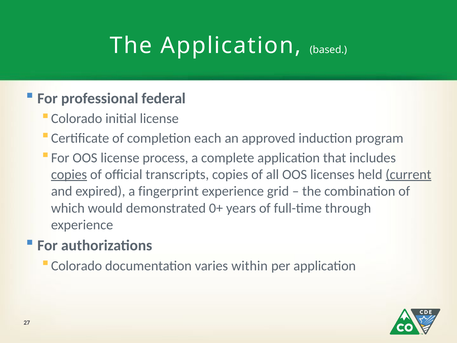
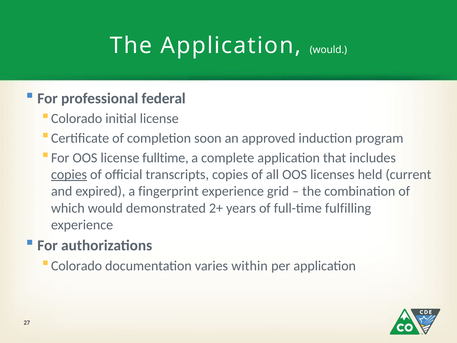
Application based: based -> would
each: each -> soon
process: process -> fulltime
current underline: present -> none
0+: 0+ -> 2+
through: through -> fulfilling
